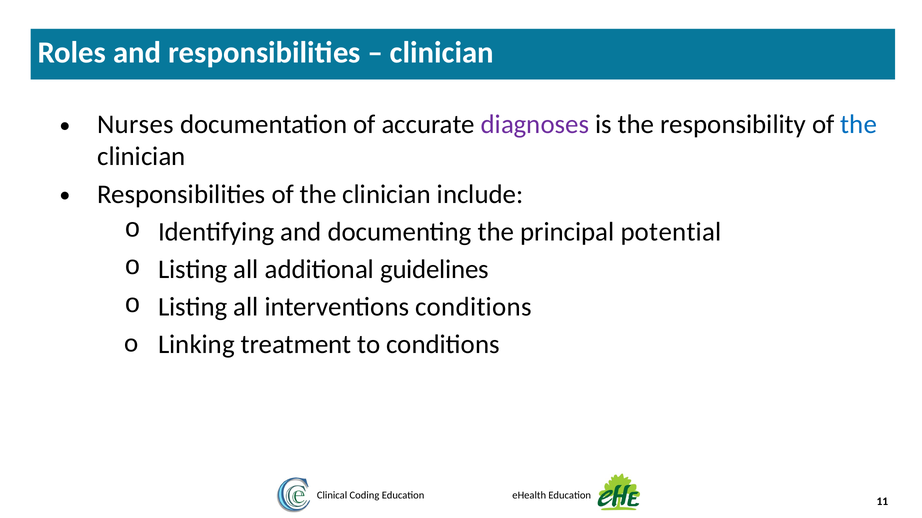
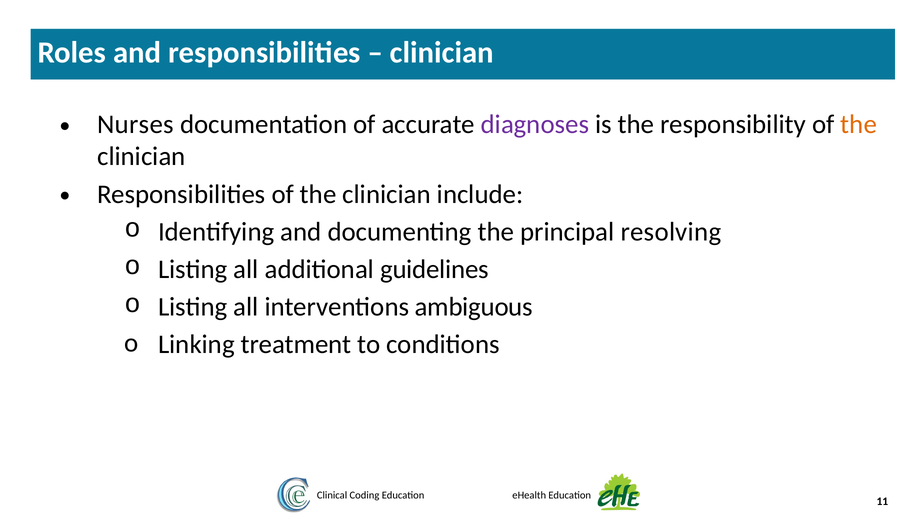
the at (859, 125) colour: blue -> orange
potential: potential -> resolving
interventions conditions: conditions -> ambiguous
